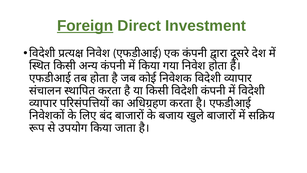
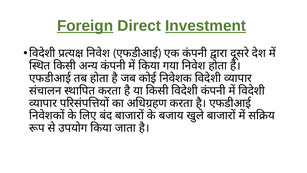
Investment underline: none -> present
